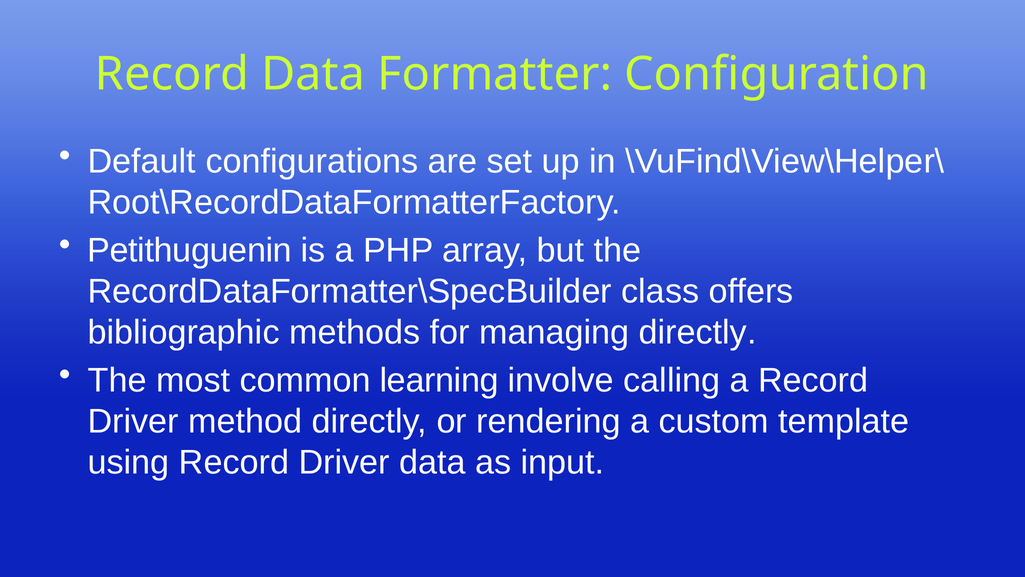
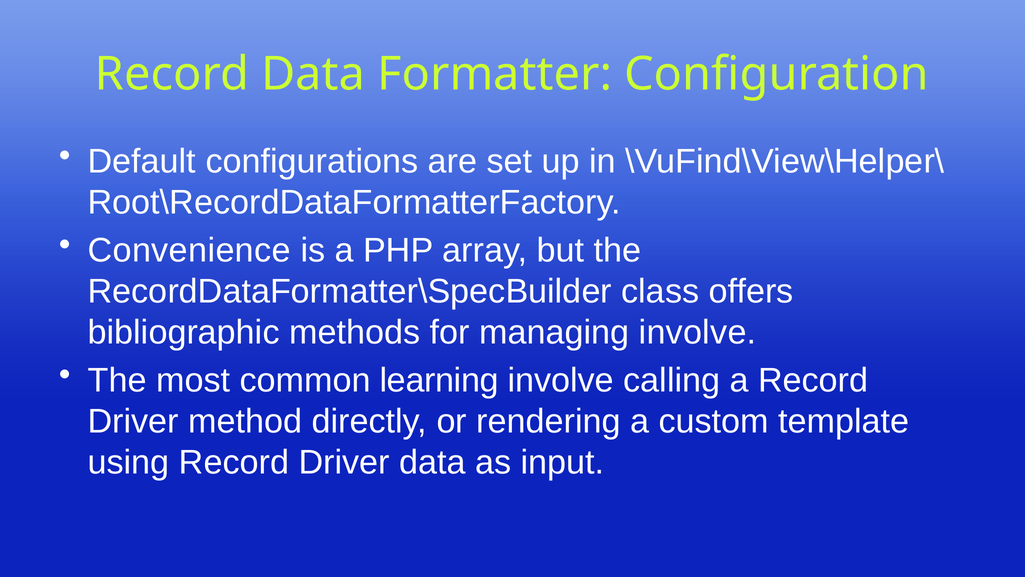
Petithuguenin: Petithuguenin -> Convenience
managing directly: directly -> involve
